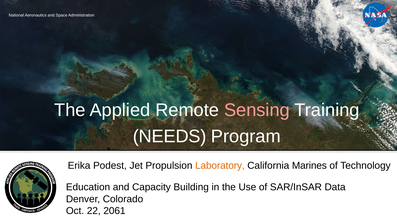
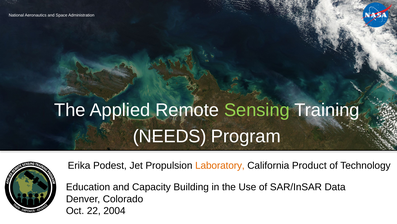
Sensing colour: pink -> light green
Marines: Marines -> Product
2061: 2061 -> 2004
